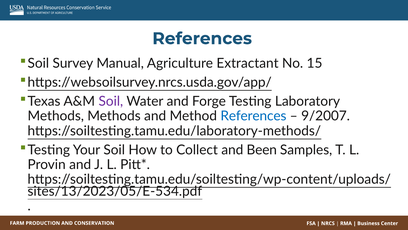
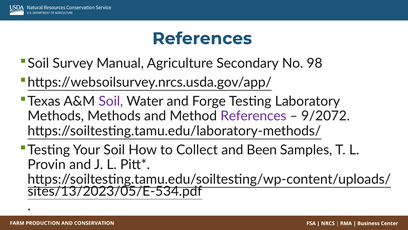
Extractant: Extractant -> Secondary
15: 15 -> 98
References at (253, 116) colour: blue -> purple
9/2007: 9/2007 -> 9/2072
